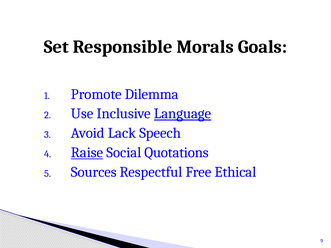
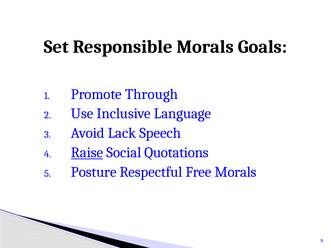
Dilemma: Dilemma -> Through
Language underline: present -> none
Sources: Sources -> Posture
Free Ethical: Ethical -> Morals
